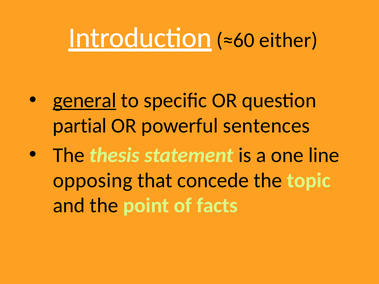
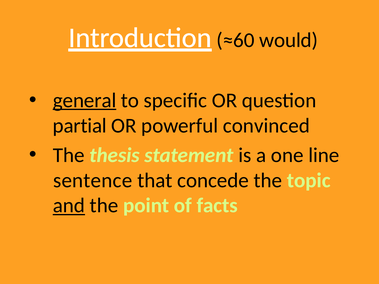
either: either -> would
sentences: sentences -> convinced
opposing: opposing -> sentence
and underline: none -> present
